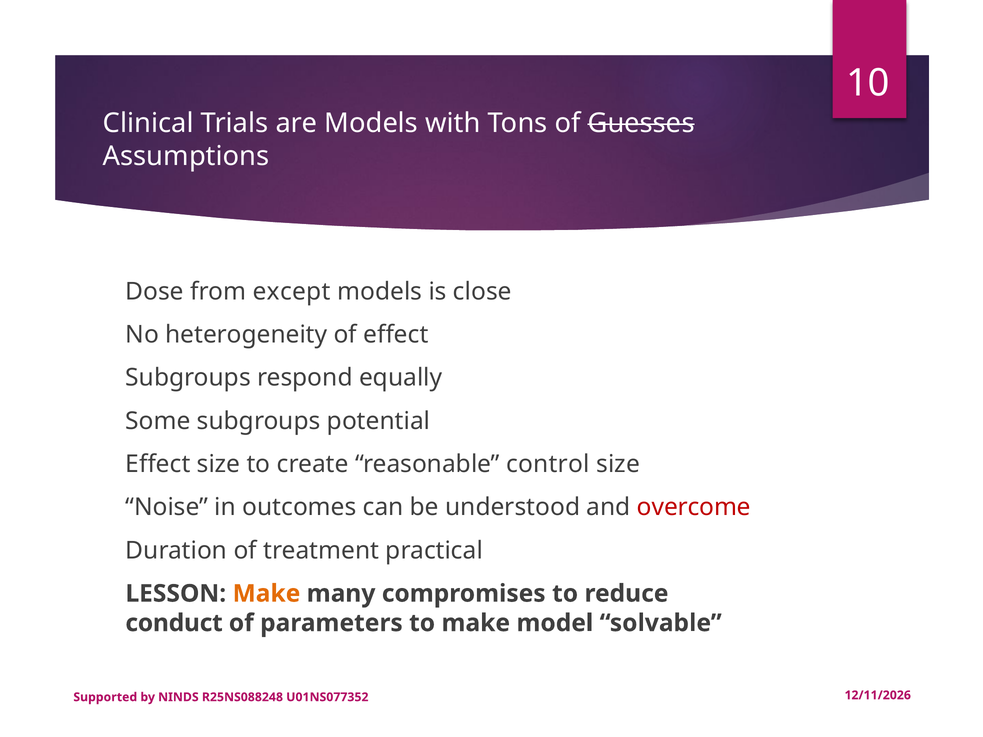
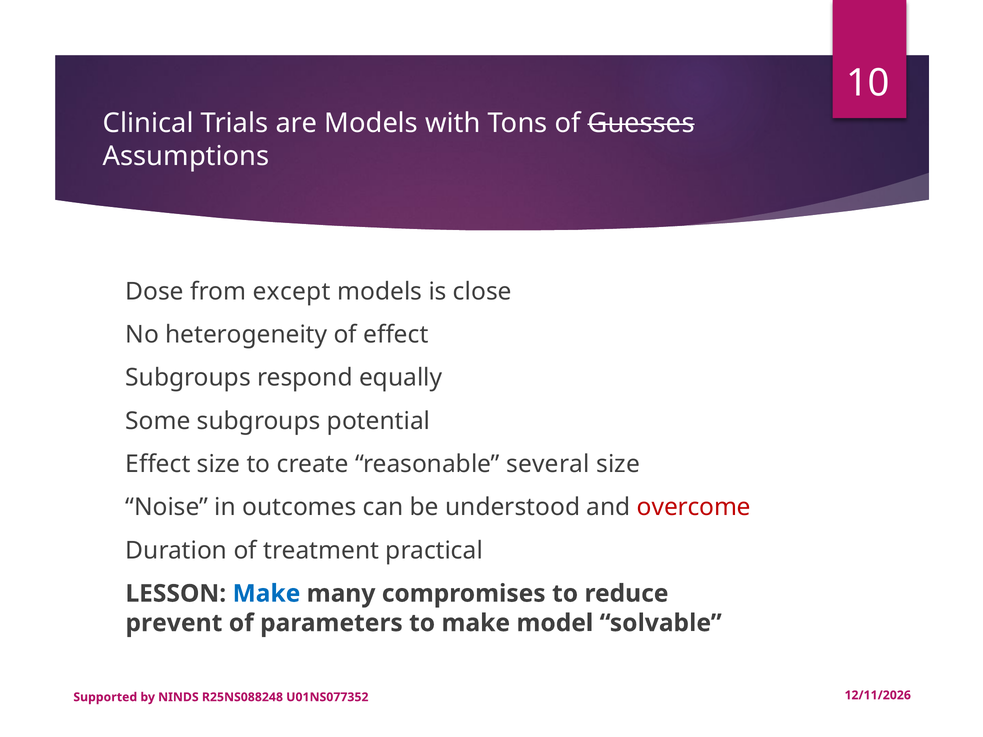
control: control -> several
Make at (266, 594) colour: orange -> blue
conduct: conduct -> prevent
